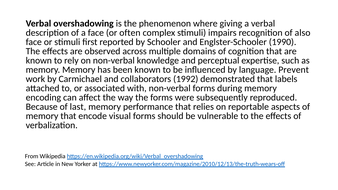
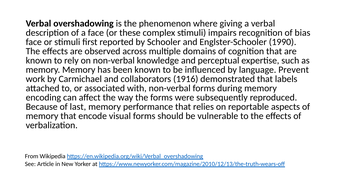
often: often -> these
also: also -> bias
1992: 1992 -> 1916
